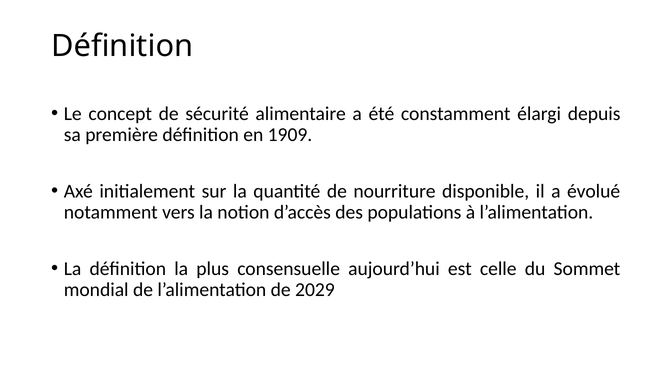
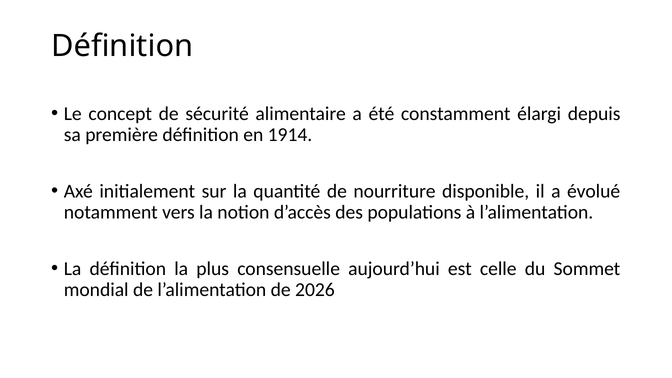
1909: 1909 -> 1914
2029: 2029 -> 2026
